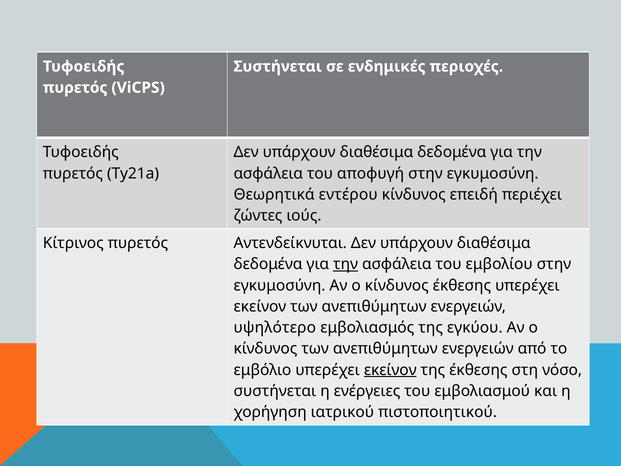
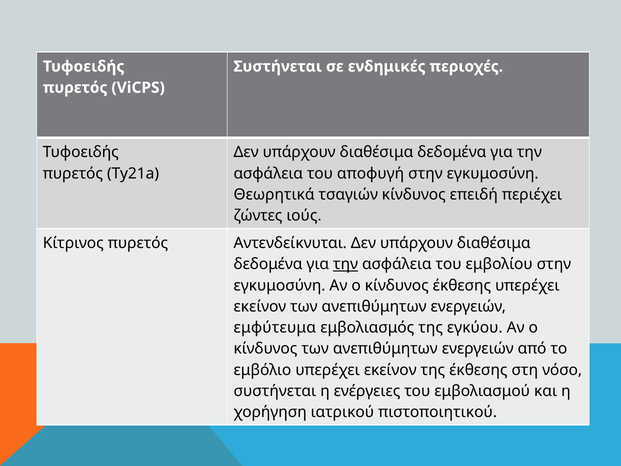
εντέρου: εντέρου -> τσαγιών
υψηλότερο: υψηλότερο -> εμφύτευμα
εκείνον at (390, 370) underline: present -> none
